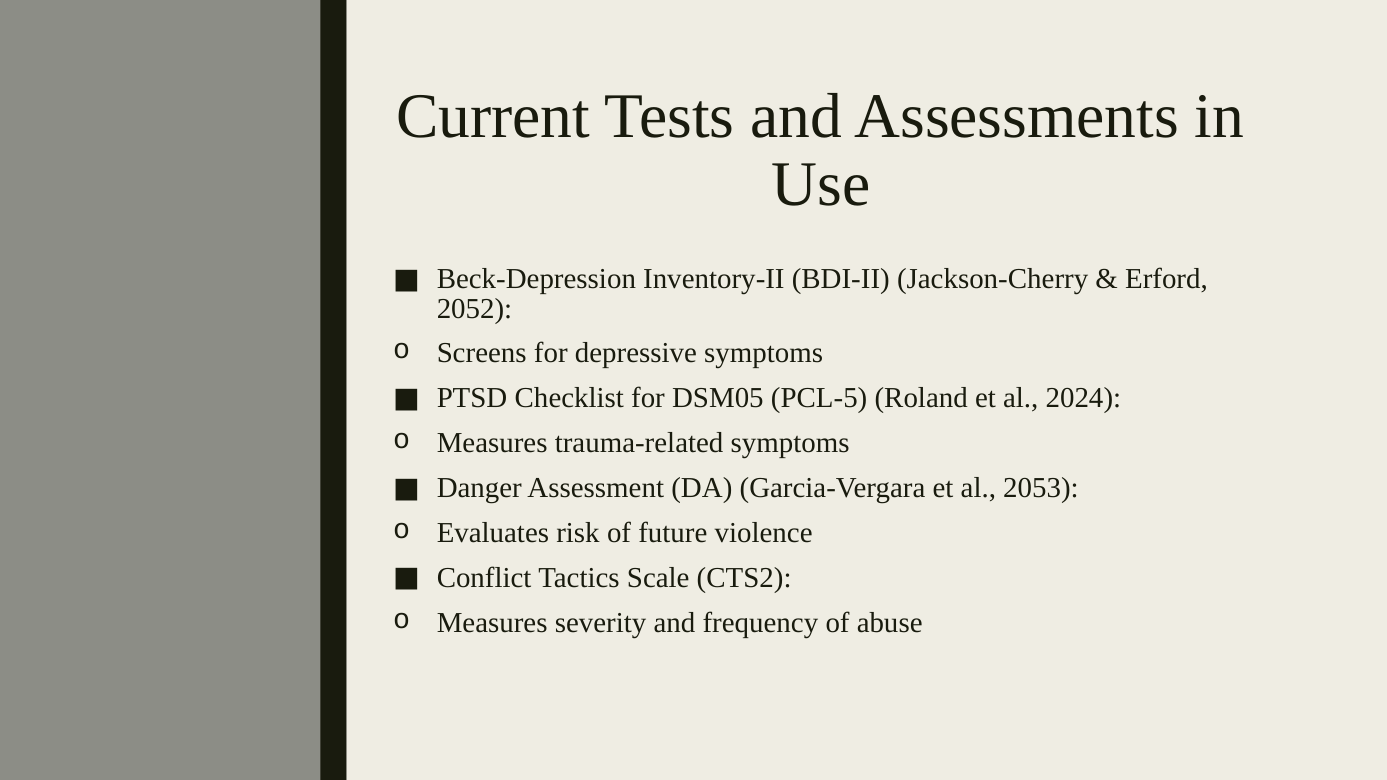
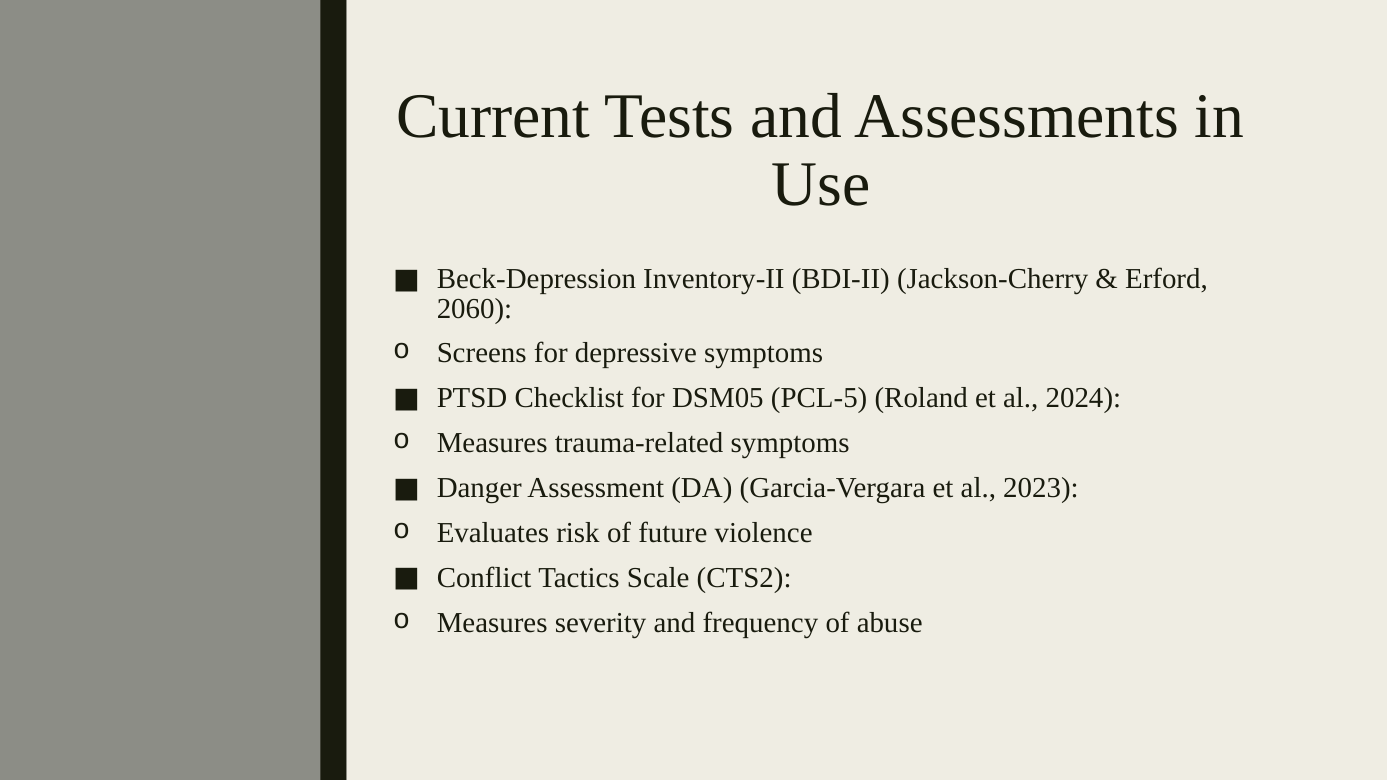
2052: 2052 -> 2060
2053: 2053 -> 2023
